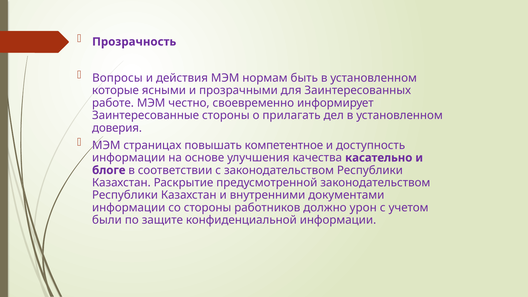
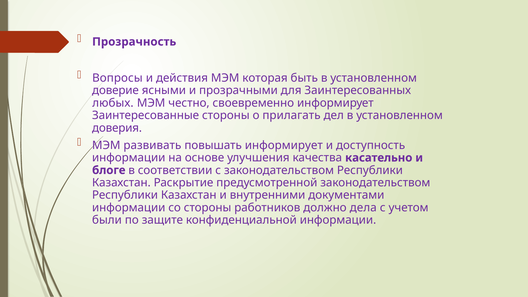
нормам: нормам -> которая
которые: которые -> доверие
работе: работе -> любых
страницах: страницах -> развивать
повышать компетентное: компетентное -> информирует
урон: урон -> дела
